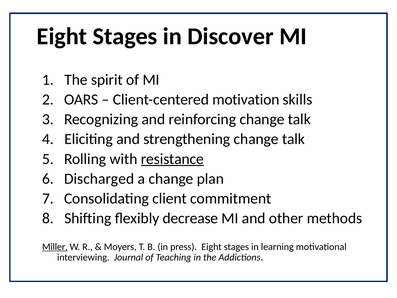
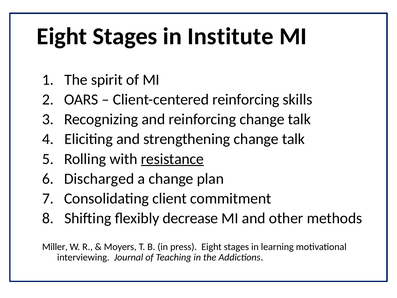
Discover: Discover -> Institute
Client-centered motivation: motivation -> reinforcing
Miller underline: present -> none
